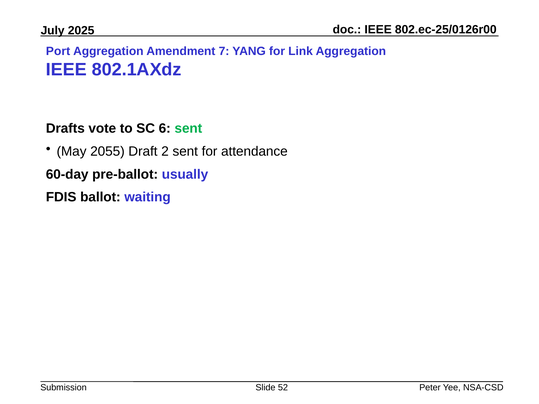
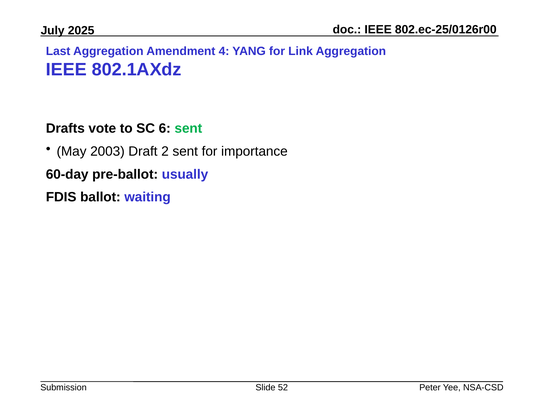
Port: Port -> Last
7: 7 -> 4
2055: 2055 -> 2003
attendance: attendance -> importance
